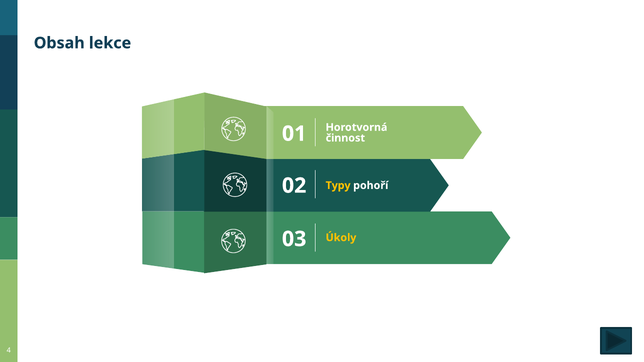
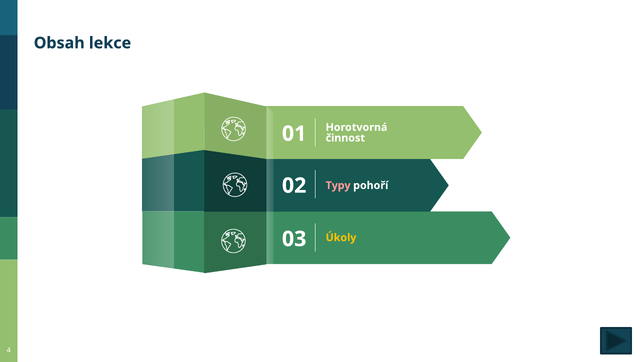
Typy colour: yellow -> pink
